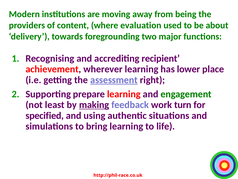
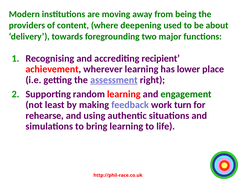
evaluation: evaluation -> deepening
prepare: prepare -> random
making underline: present -> none
specified: specified -> rehearse
